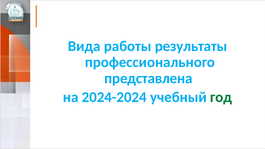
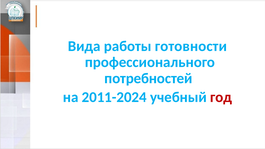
результаты: результаты -> готовности
представлена: представлена -> потребностей
2024-2024: 2024-2024 -> 2011-2024
год colour: green -> red
